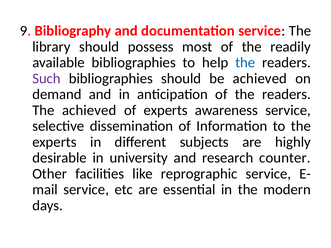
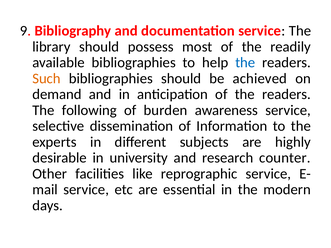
Such colour: purple -> orange
The achieved: achieved -> following
of experts: experts -> burden
